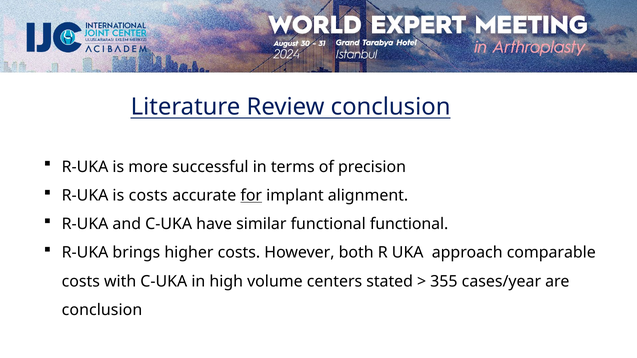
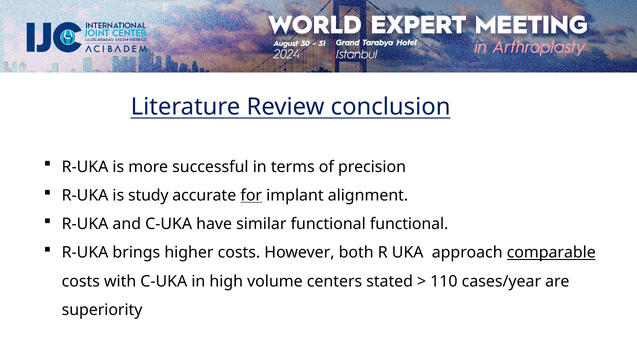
is costs: costs -> study
comparable underline: none -> present
355: 355 -> 110
conclusion at (102, 310): conclusion -> superiority
